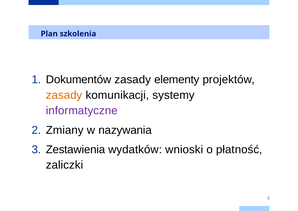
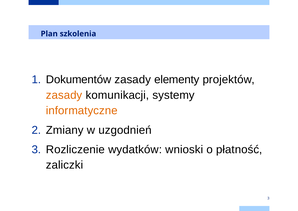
informatyczne colour: purple -> orange
nazywania: nazywania -> uzgodnień
Zestawienia: Zestawienia -> Rozliczenie
